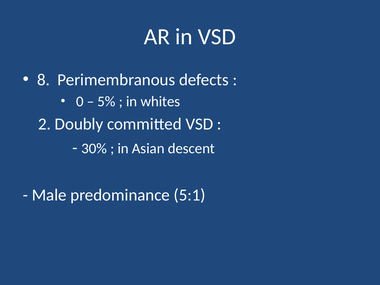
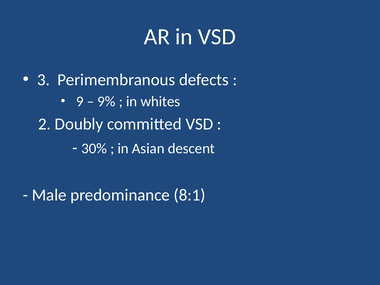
8: 8 -> 3
0: 0 -> 9
5%: 5% -> 9%
5:1: 5:1 -> 8:1
